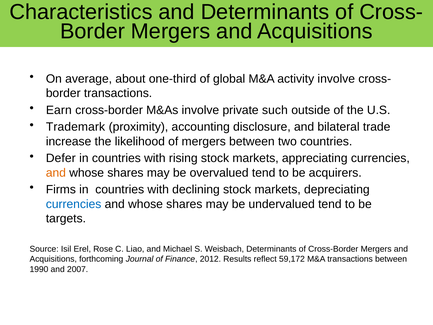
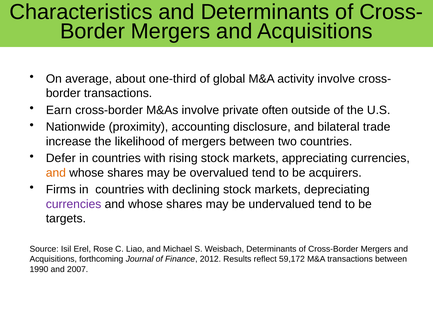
such: such -> often
Trademark: Trademark -> Nationwide
currencies at (74, 204) colour: blue -> purple
